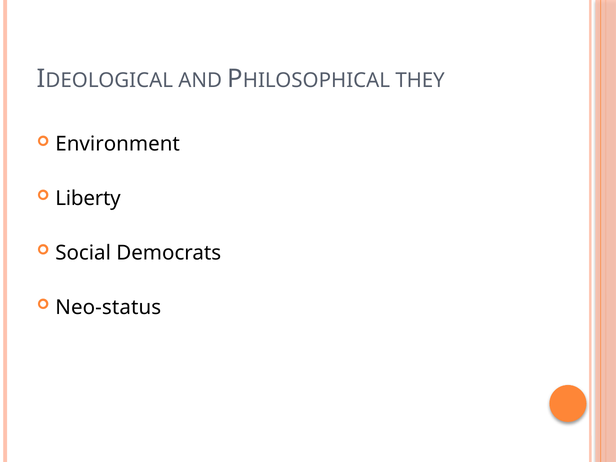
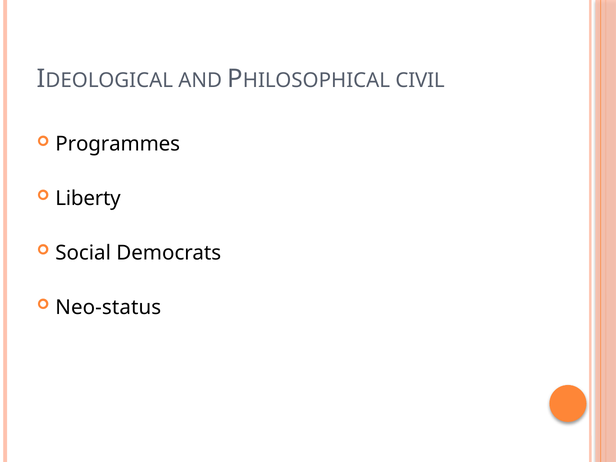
THEY: THEY -> CIVIL
Environment: Environment -> Programmes
